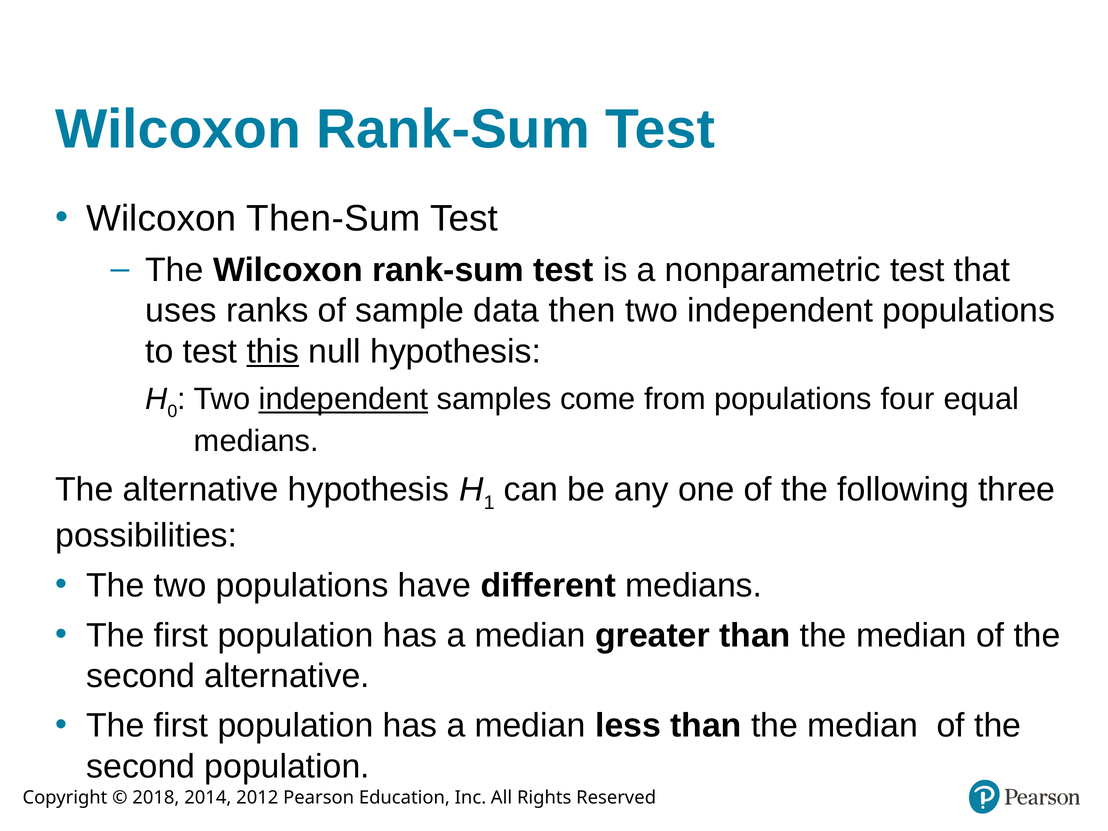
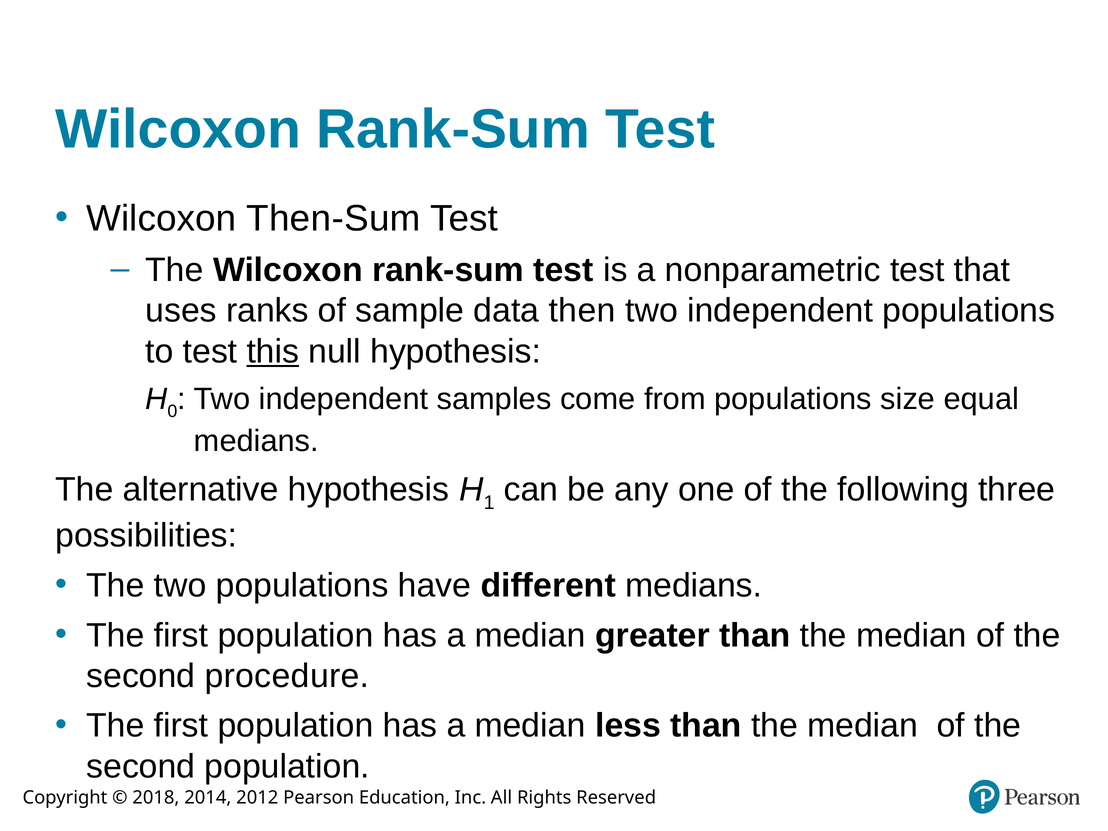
independent at (343, 399) underline: present -> none
four: four -> size
second alternative: alternative -> procedure
